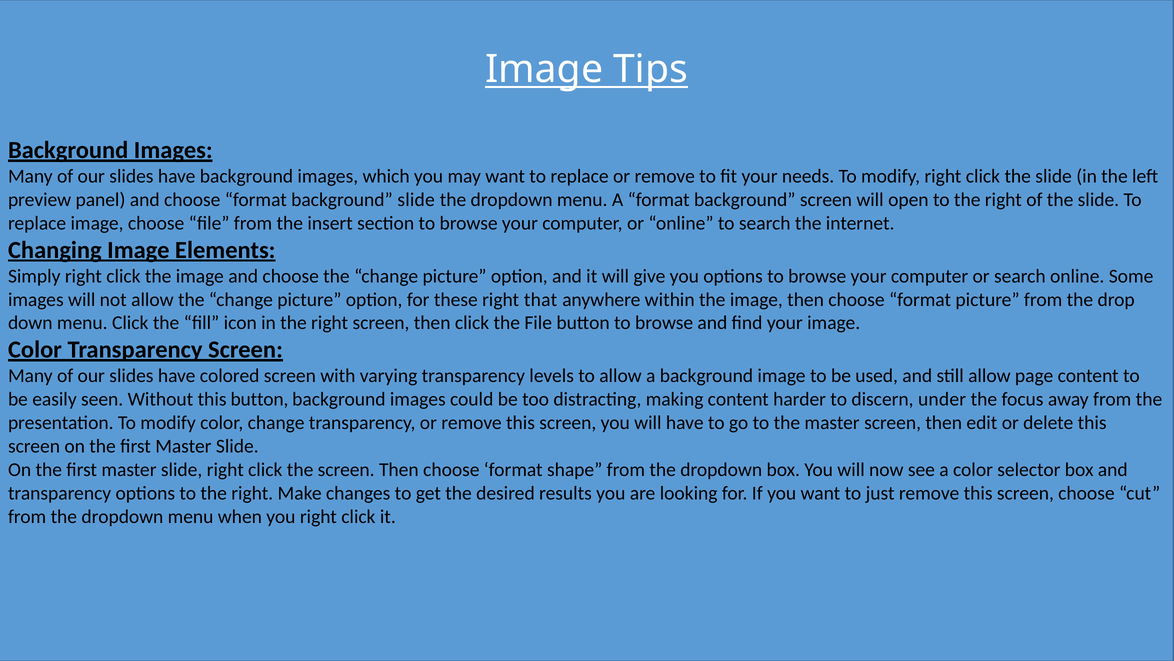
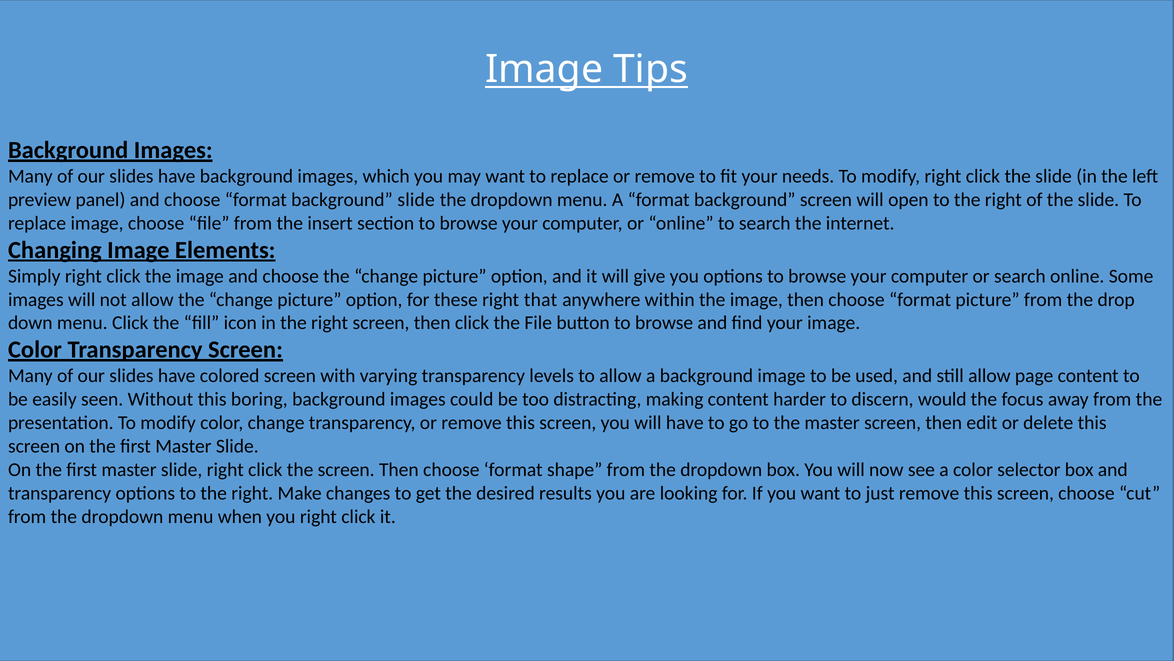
this button: button -> boring
under: under -> would
